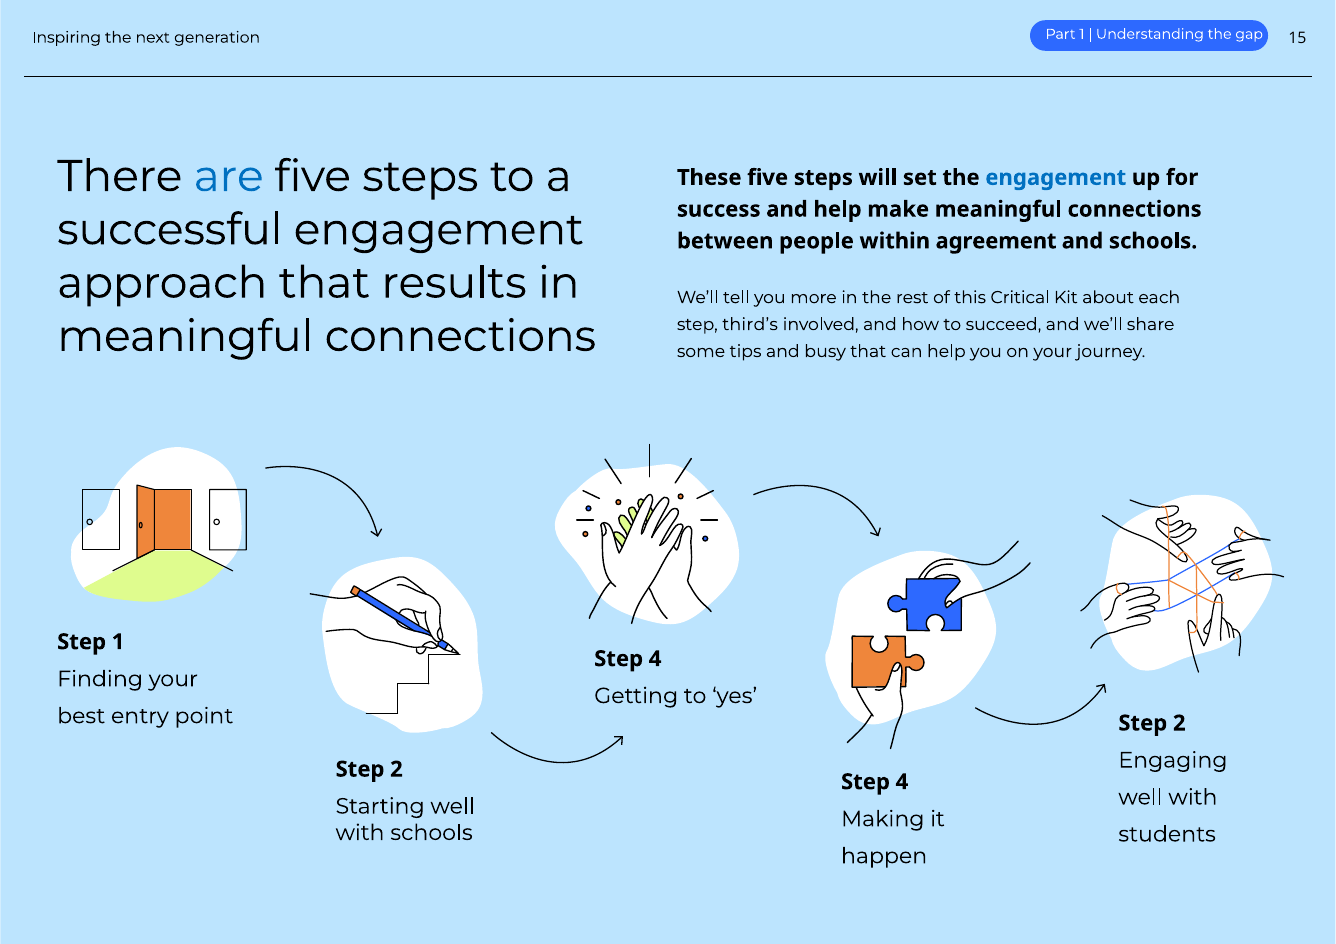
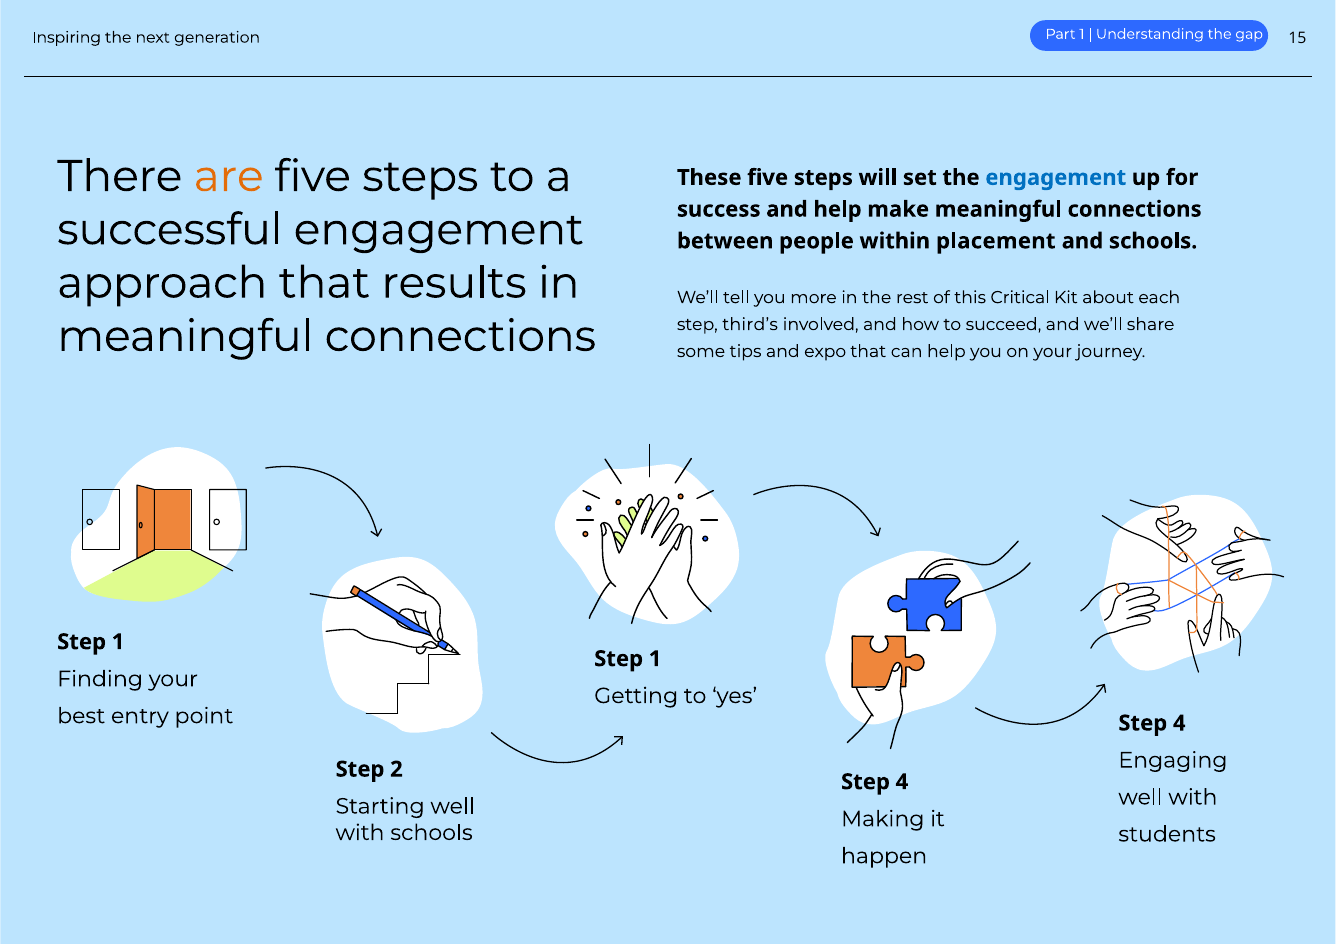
are colour: blue -> orange
agreement: agreement -> placement
busy: busy -> expo
4 at (655, 659): 4 -> 1
2 at (1179, 723): 2 -> 4
